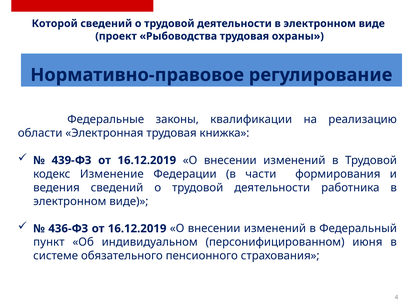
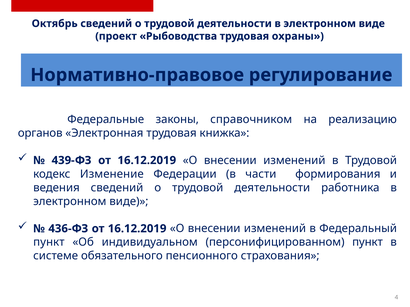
Которой: Которой -> Октябрь
квалификации: квалификации -> справочником
области: области -> органов
персонифицированном июня: июня -> пункт
